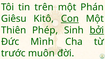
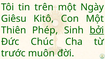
Phán: Phán -> Ngày
Con underline: present -> none
Mình: Mình -> Chúc
